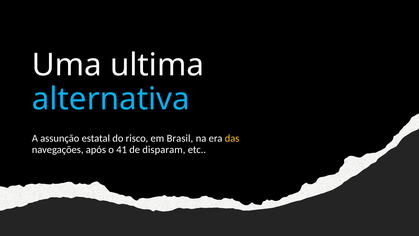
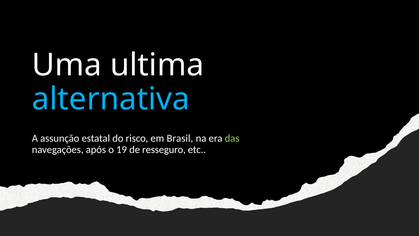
das colour: yellow -> light green
41: 41 -> 19
disparam: disparam -> resseguro
